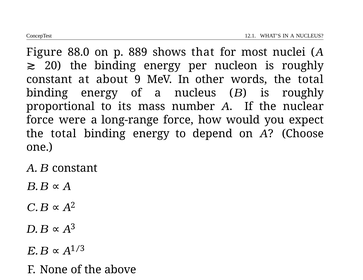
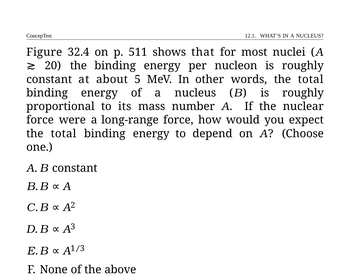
88.0: 88.0 -> 32.4
889: 889 -> 511
9: 9 -> 5
